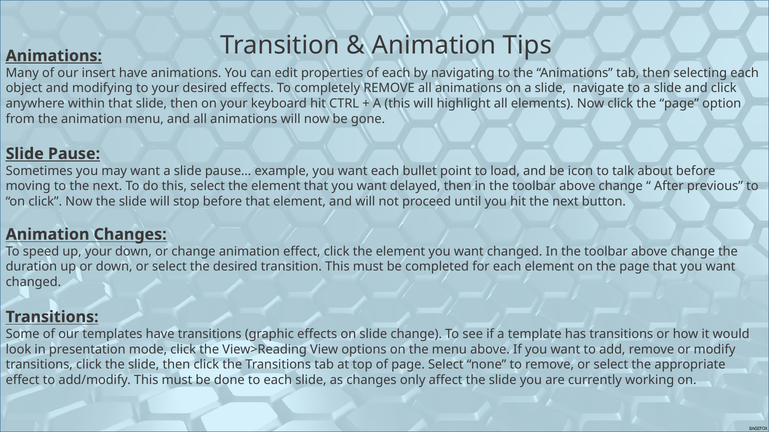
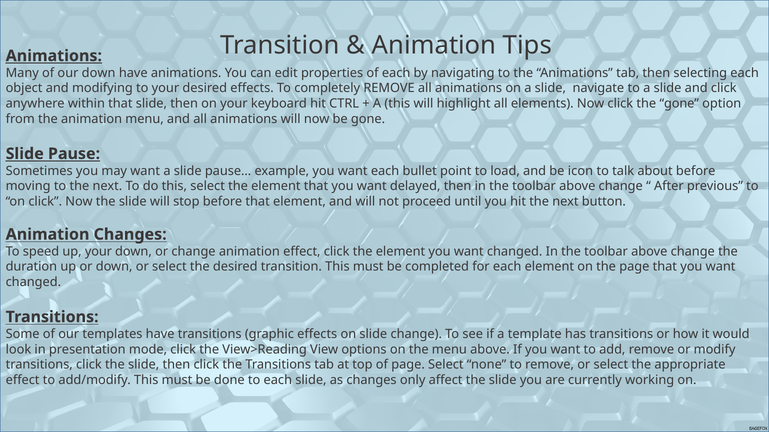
our insert: insert -> down
click the page: page -> gone
